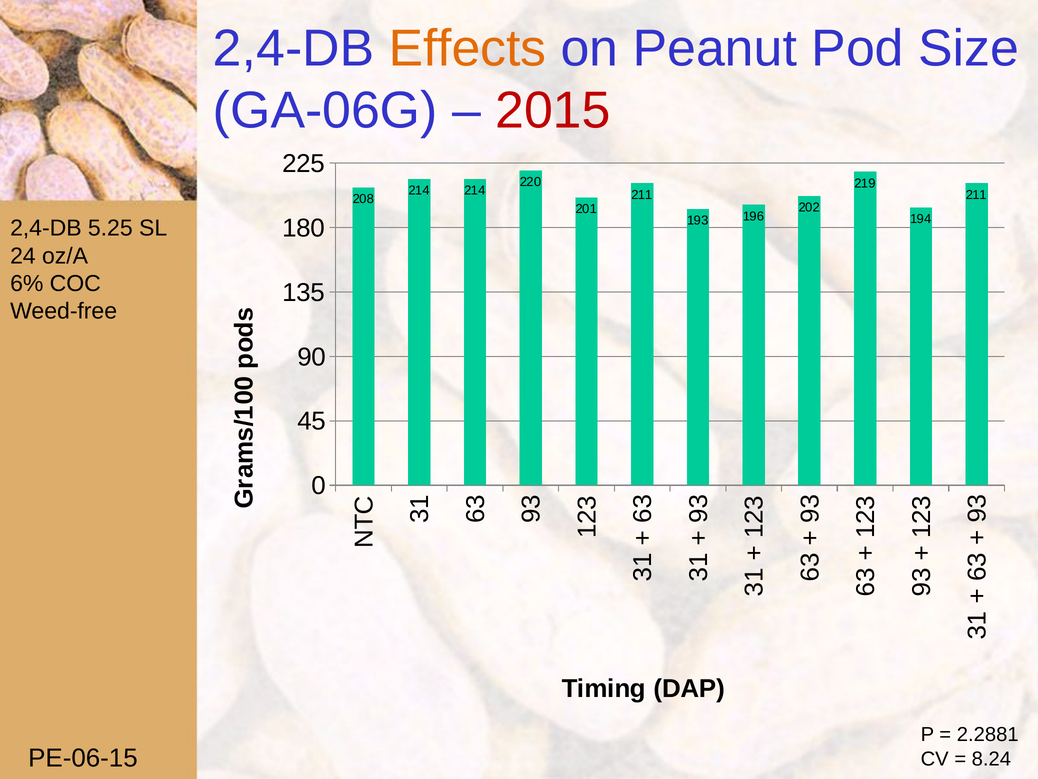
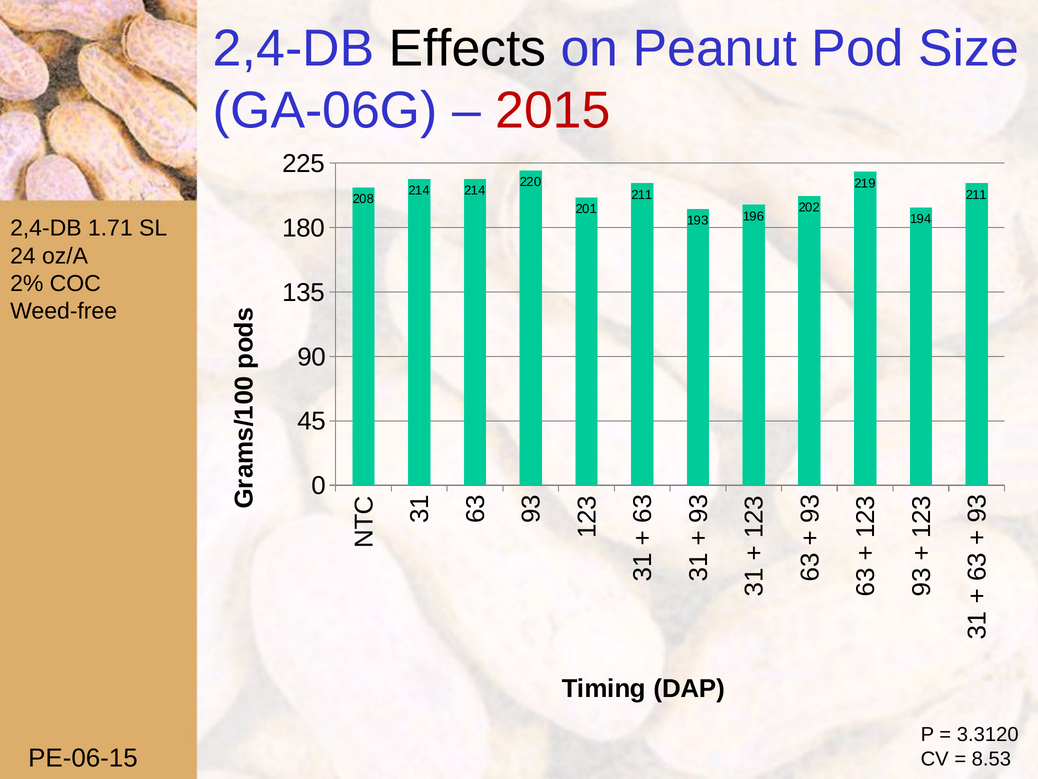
Effects colour: orange -> black
5.25: 5.25 -> 1.71
6%: 6% -> 2%
2.2881: 2.2881 -> 3.3120
8.24: 8.24 -> 8.53
